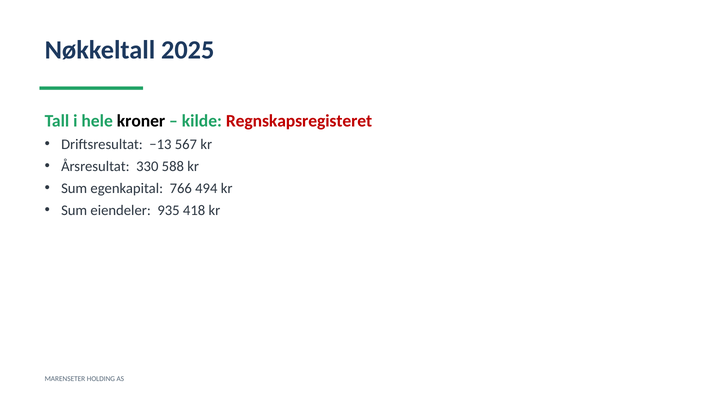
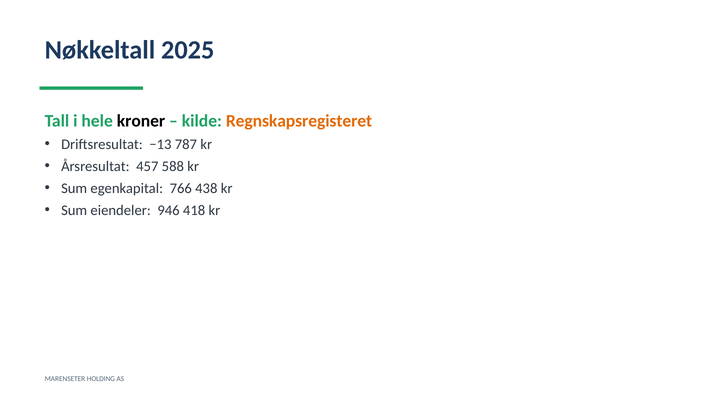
Regnskapsregisteret colour: red -> orange
567: 567 -> 787
330: 330 -> 457
494: 494 -> 438
935: 935 -> 946
